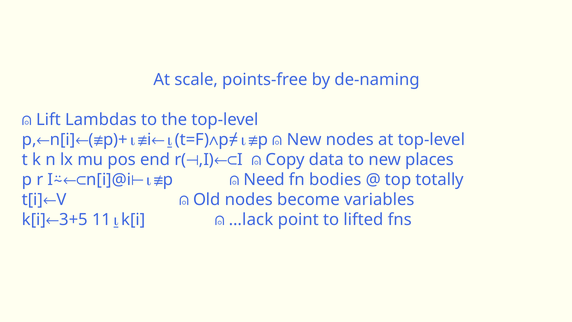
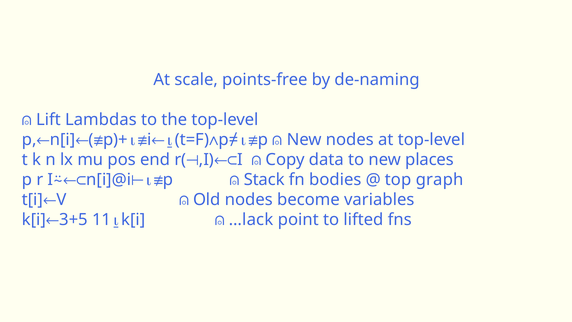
Need: Need -> Stack
totally: totally -> graph
